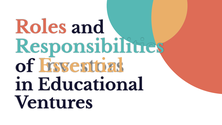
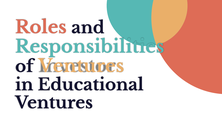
of Essential: Essential -> Ventures
